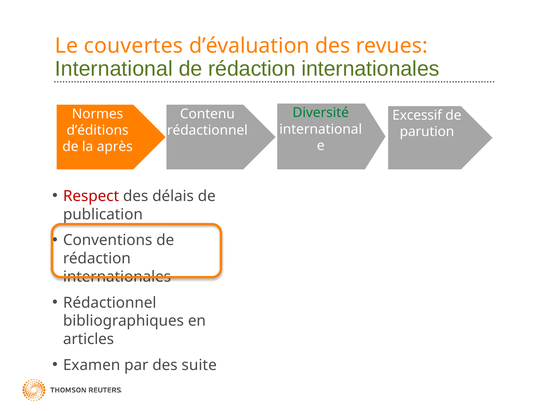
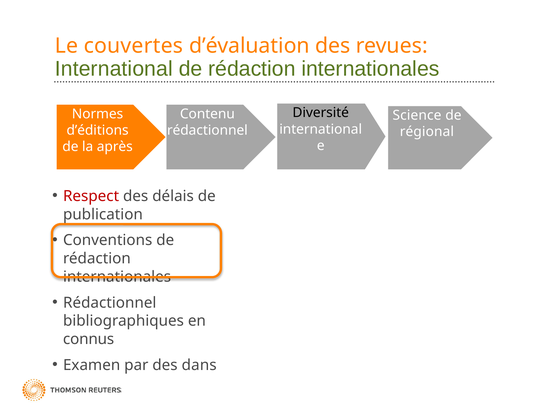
Diversité colour: green -> black
Excessif: Excessif -> Science
parution: parution -> régional
articles: articles -> connus
suite: suite -> dans
